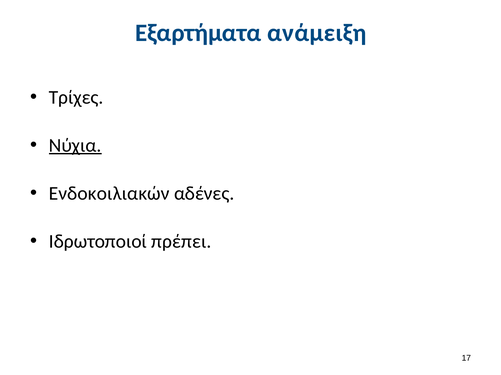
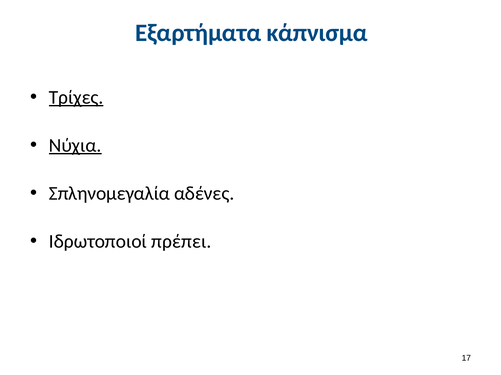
ανάμειξη: ανάμειξη -> κάπνισμα
Τρίχες underline: none -> present
Ενδοκοιλιακών: Ενδοκοιλιακών -> Σπληνομεγαλία
